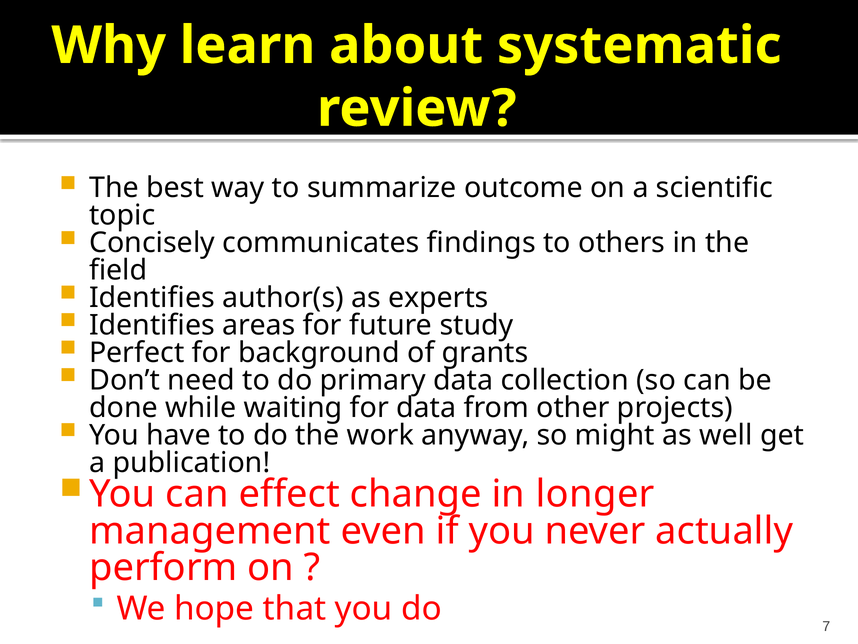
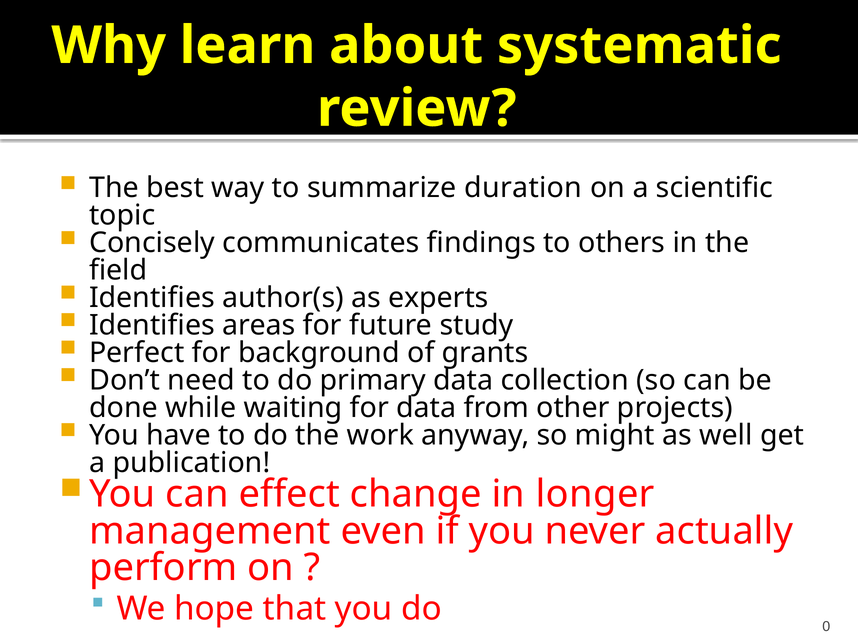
outcome: outcome -> duration
7: 7 -> 0
